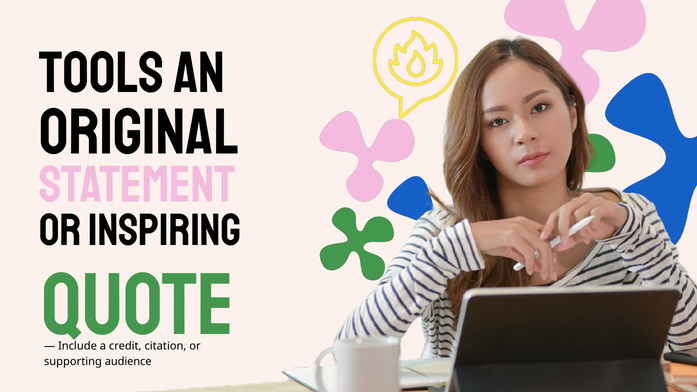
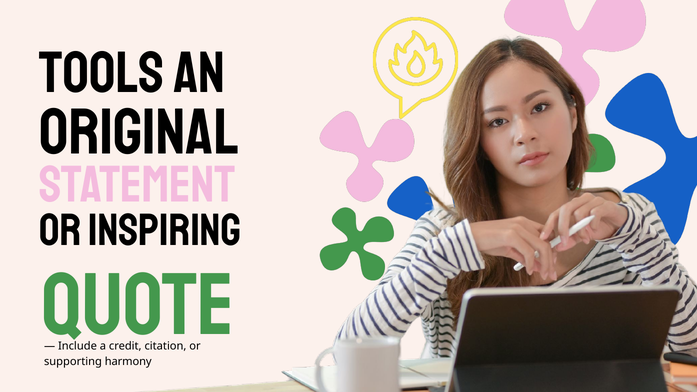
audience: audience -> harmony
